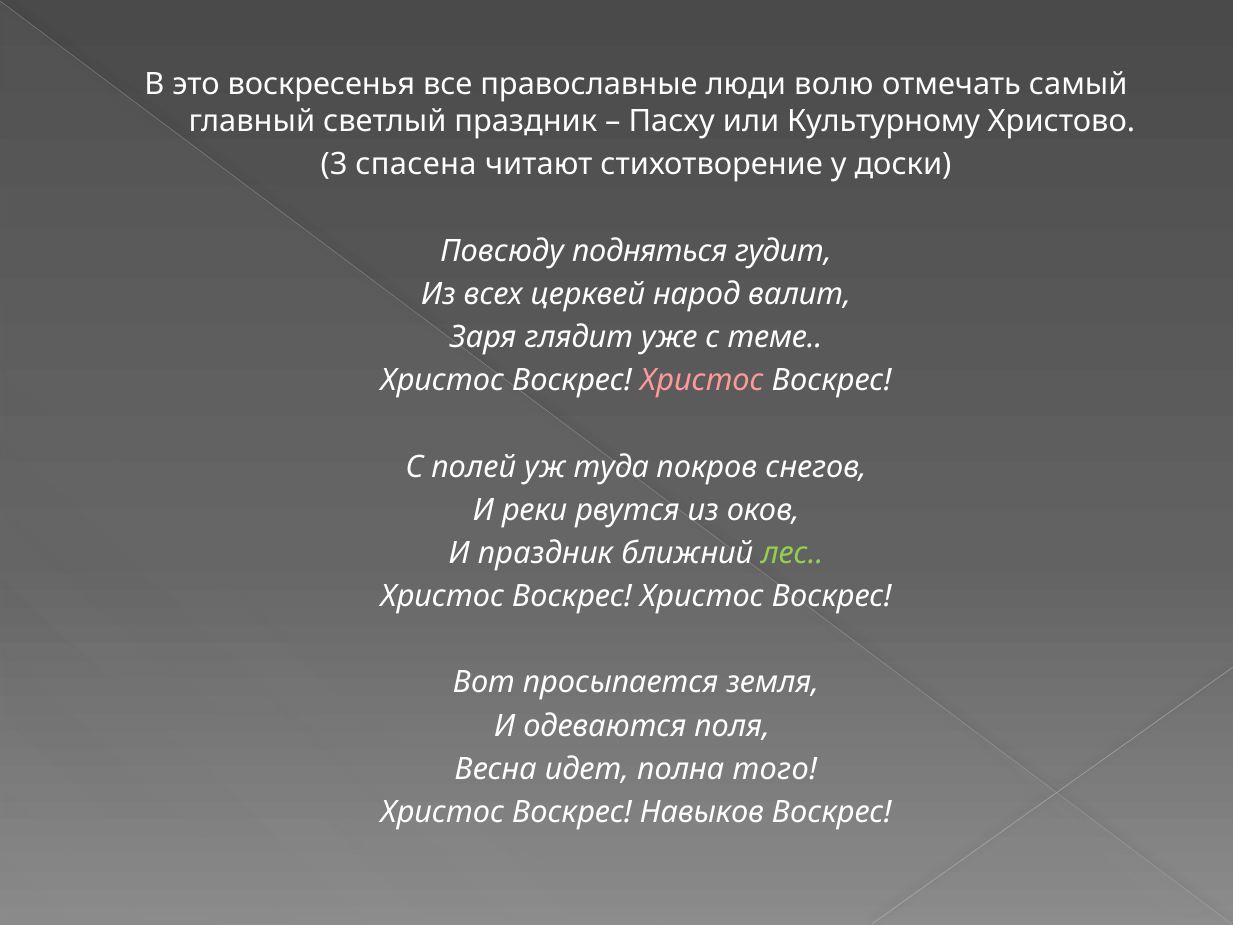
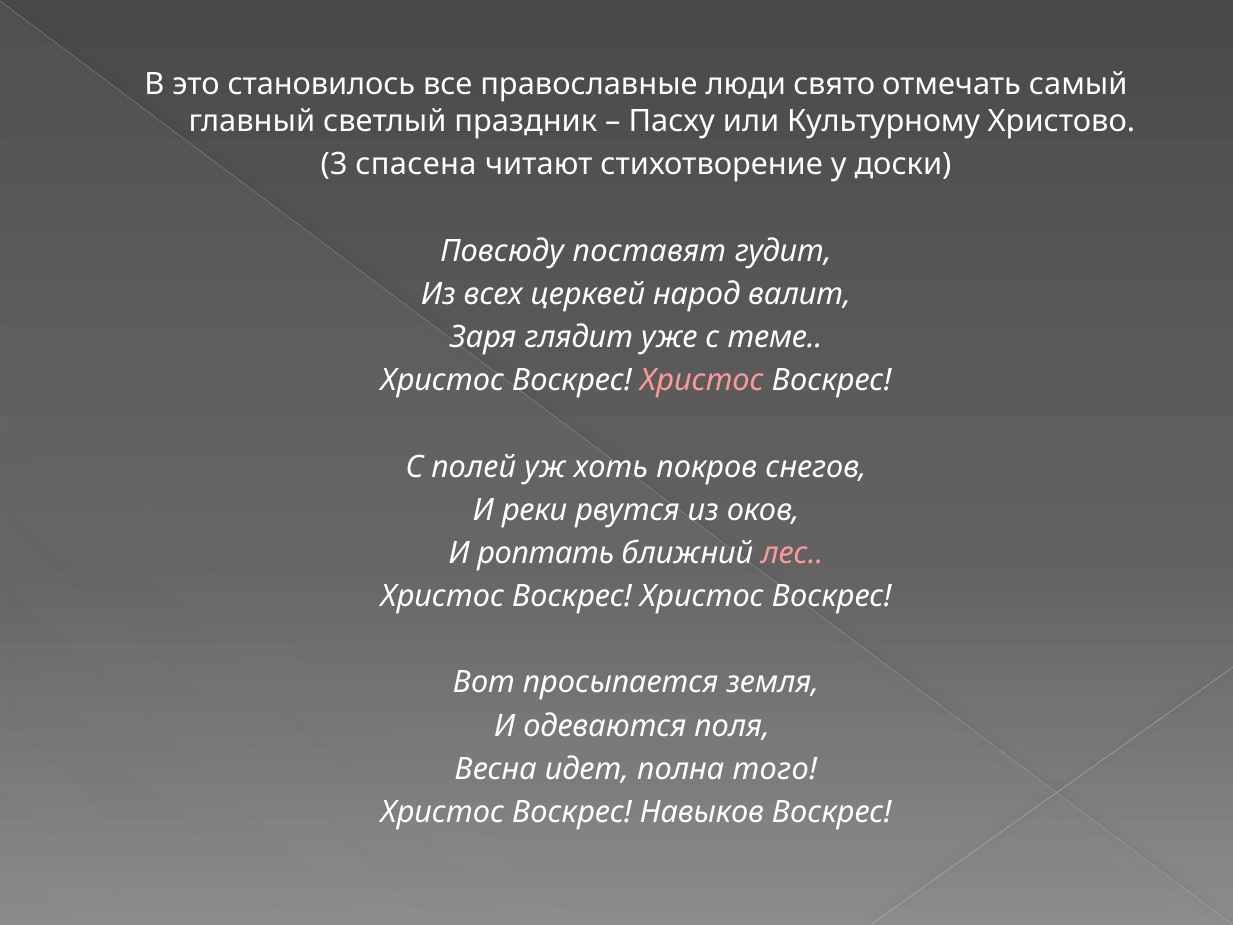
воскресенья: воскресенья -> становилось
волю: волю -> свято
подняться: подняться -> поставят
туда: туда -> хоть
И праздник: праздник -> роптать
лес colour: light green -> pink
